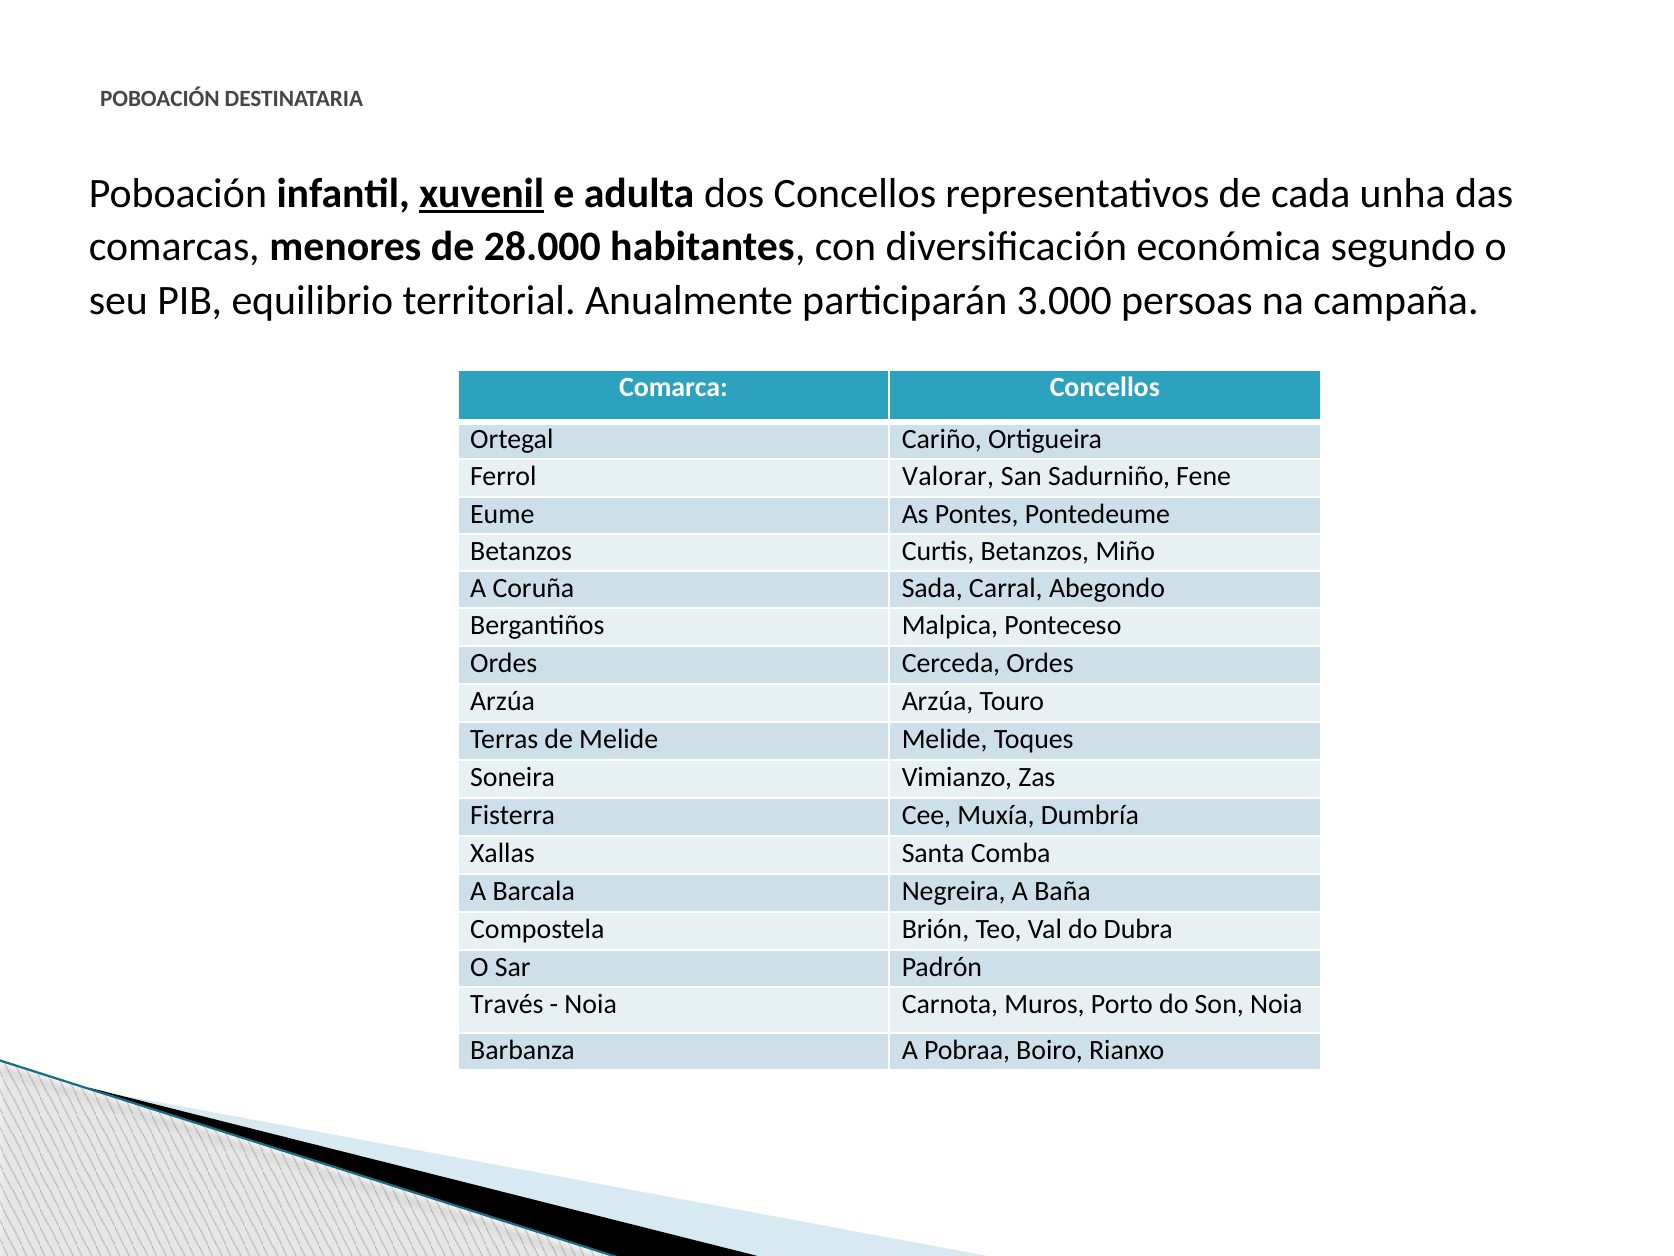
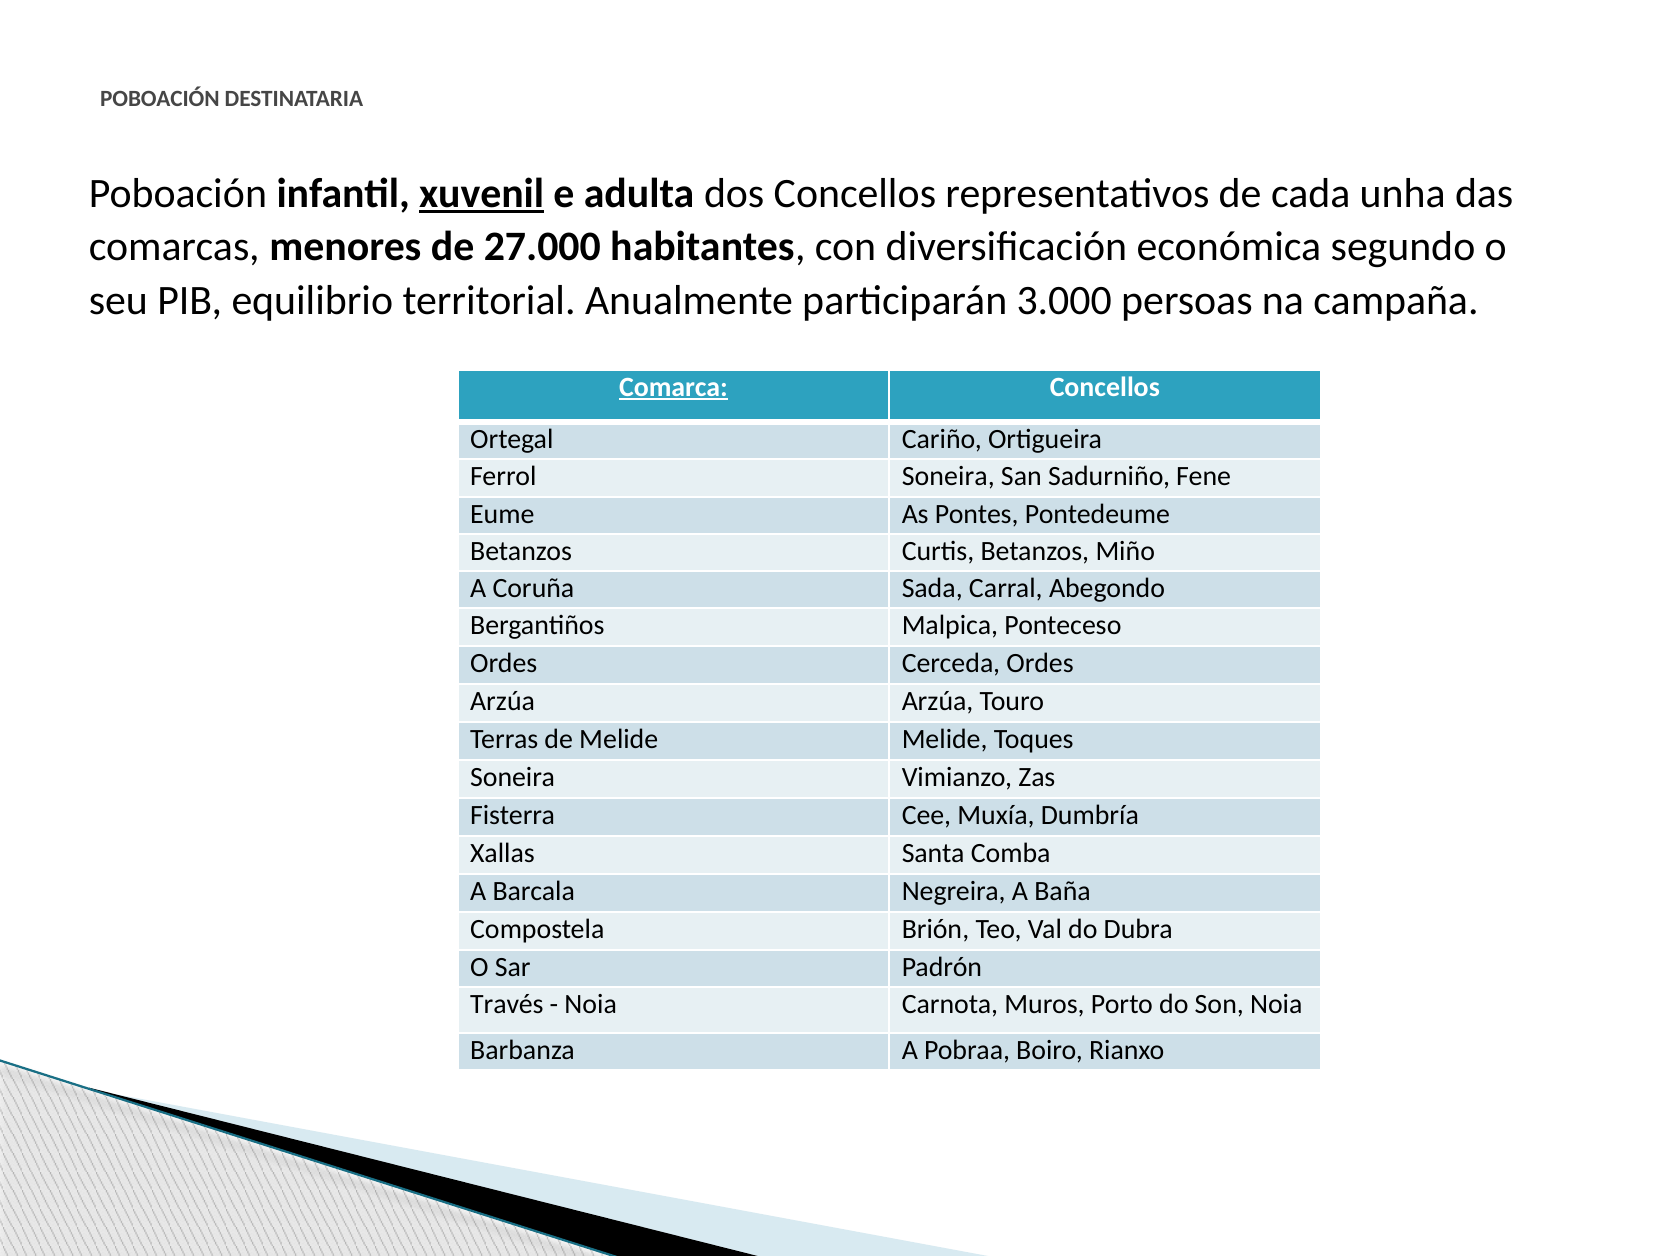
28.000: 28.000 -> 27.000
Comarca underline: none -> present
Ferrol Valorar: Valorar -> Soneira
